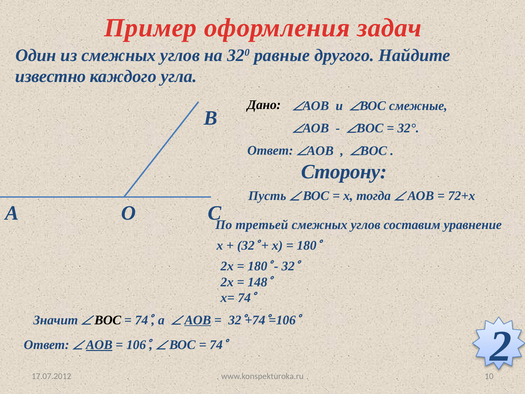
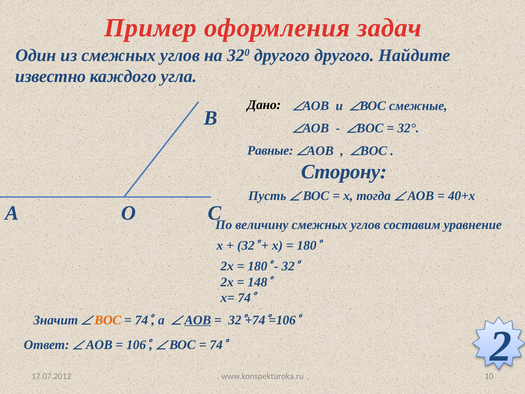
320 равные: равные -> другого
Ответ at (270, 150): Ответ -> Равные
72+х: 72+х -> 40+х
третьей: третьей -> величину
ВОС at (108, 320) colour: black -> orange
АОВ at (99, 345) underline: present -> none
